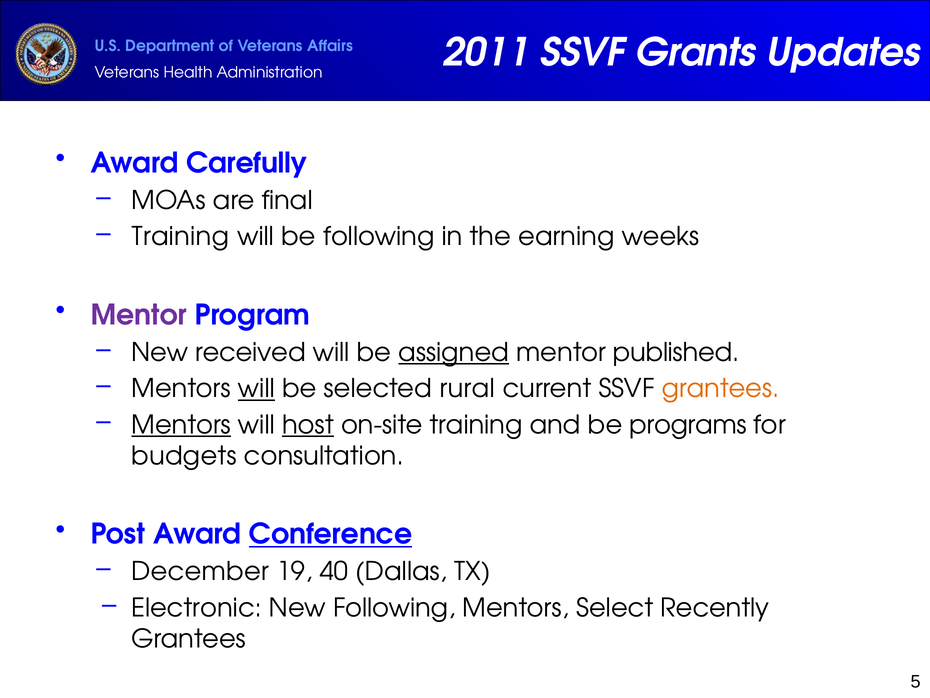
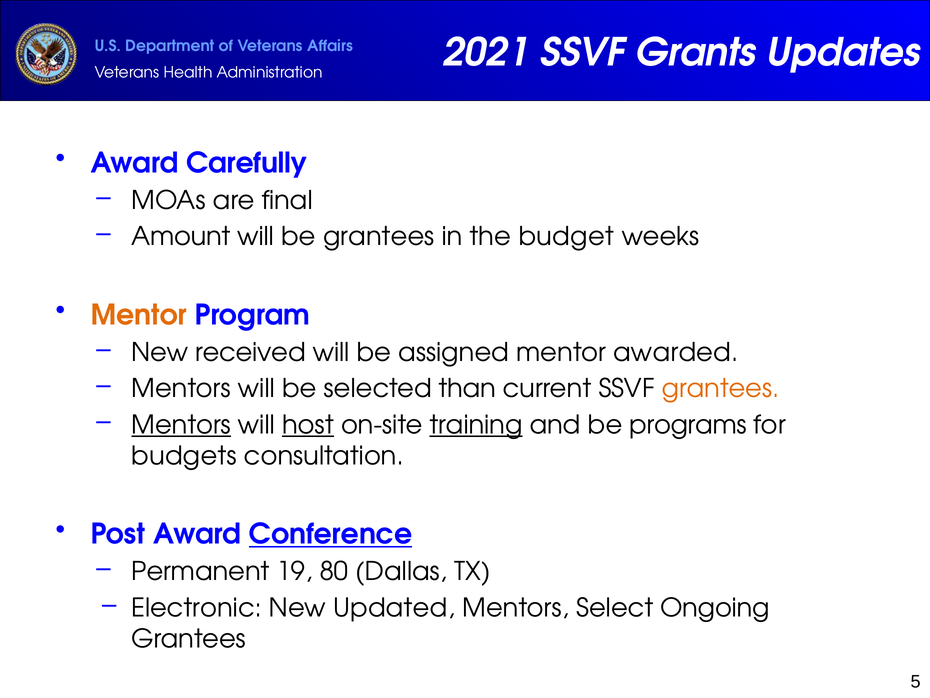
2011: 2011 -> 2021
Training at (181, 237): Training -> Amount
be following: following -> grantees
earning: earning -> budget
Mentor at (139, 315) colour: purple -> orange
assigned underline: present -> none
published: published -> awarded
will at (256, 389) underline: present -> none
rural: rural -> than
training at (476, 425) underline: none -> present
December: December -> Permanent
40: 40 -> 80
New Following: Following -> Updated
Recently: Recently -> Ongoing
